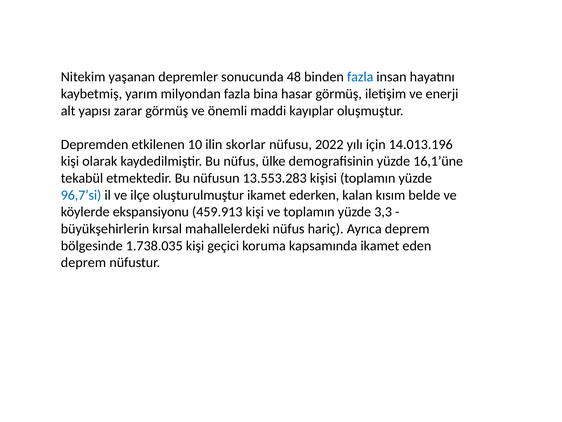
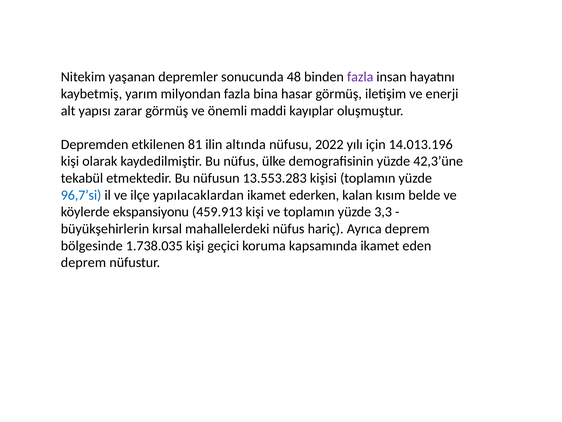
fazla at (360, 77) colour: blue -> purple
10: 10 -> 81
skorlar: skorlar -> altında
16,1’üne: 16,1’üne -> 42,3’üne
oluşturulmuştur: oluşturulmuştur -> yapılacaklardan
